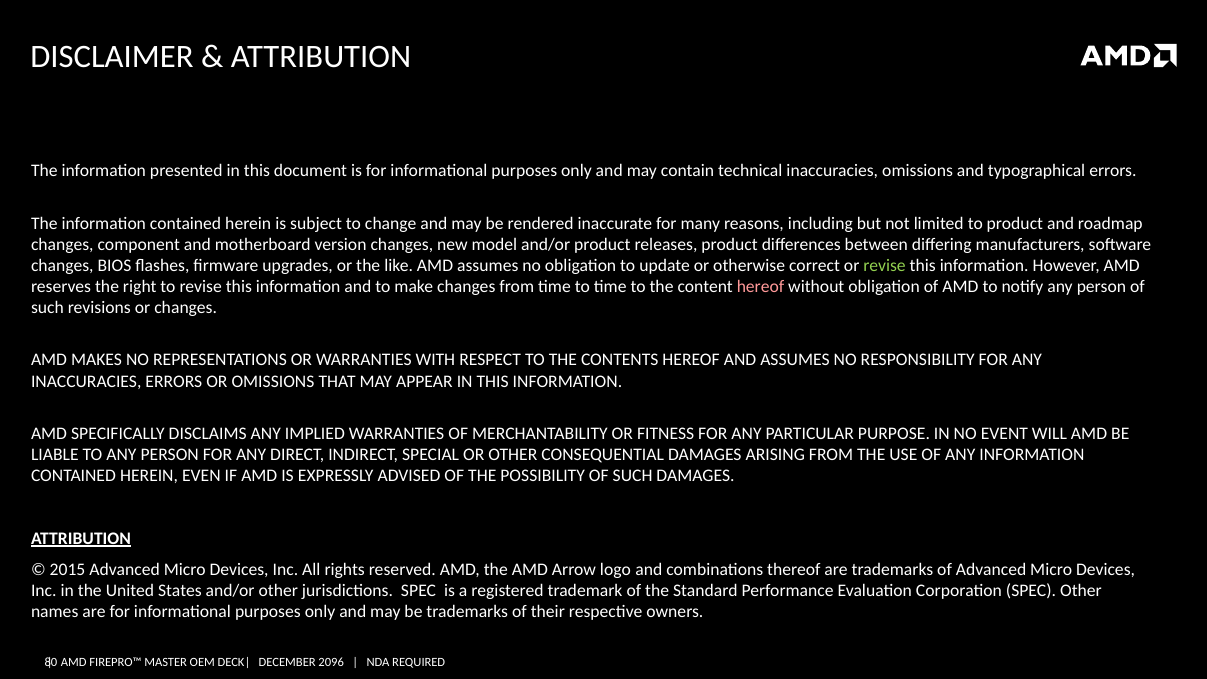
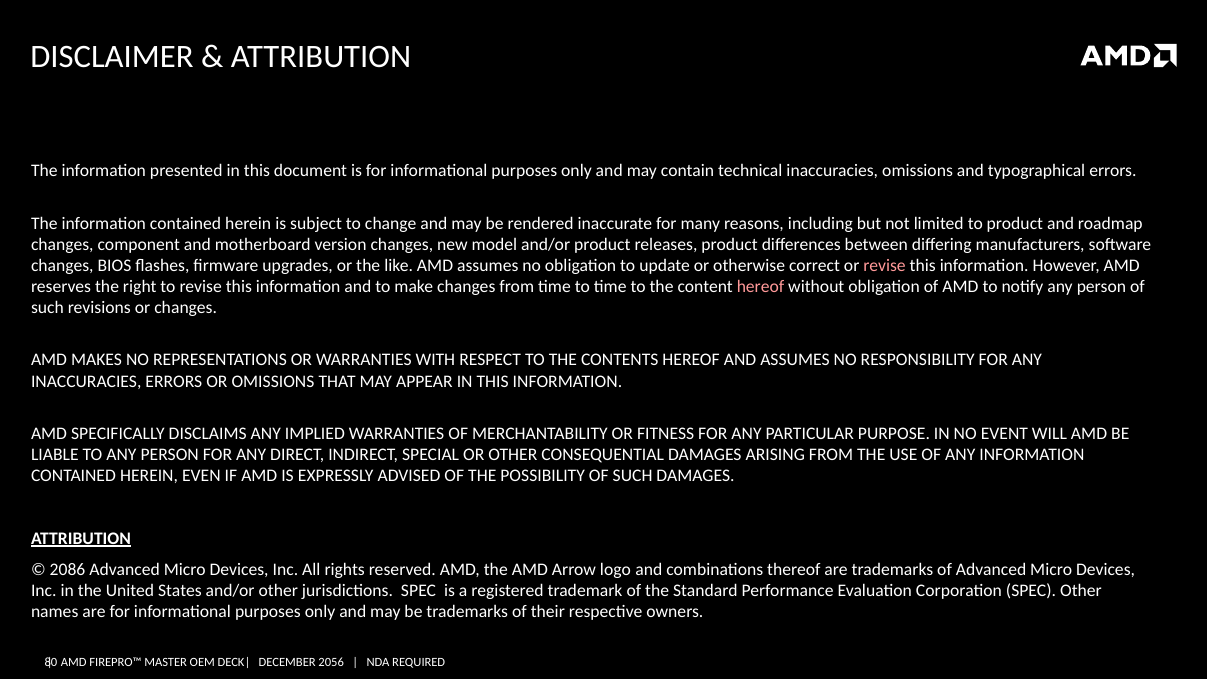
revise at (885, 266) colour: light green -> pink
2015: 2015 -> 2086
2096: 2096 -> 2056
